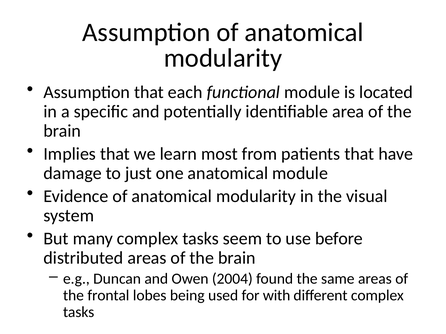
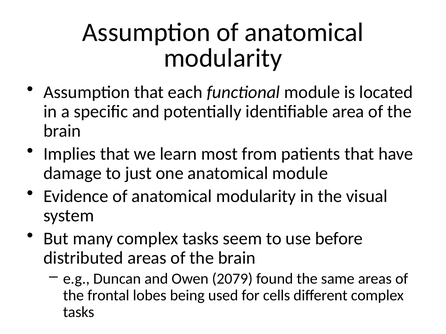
2004: 2004 -> 2079
with: with -> cells
